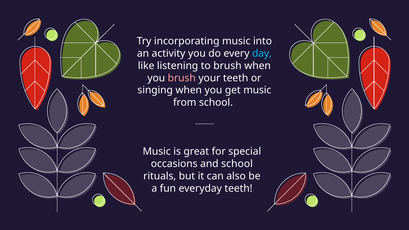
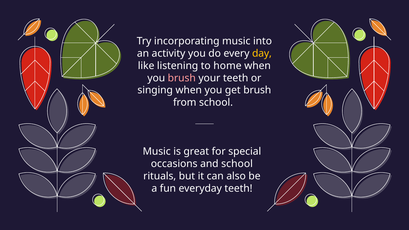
day colour: light blue -> yellow
to brush: brush -> home
get music: music -> brush
